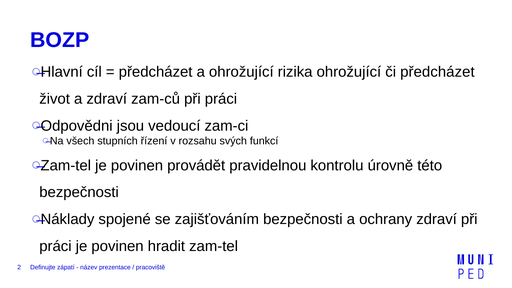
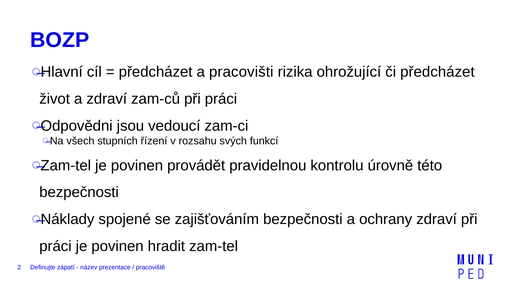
a ohrožující: ohrožující -> pracovišti
